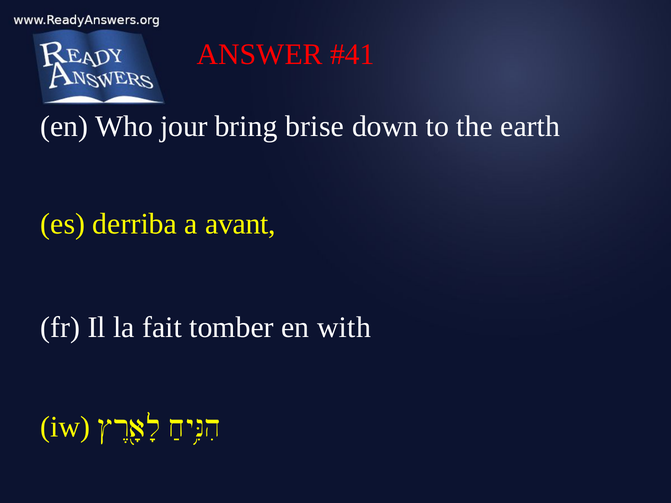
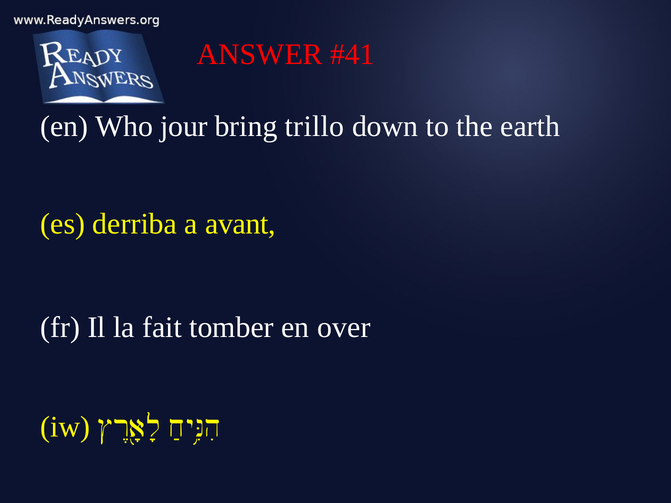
brise: brise -> trillo
with: with -> over
